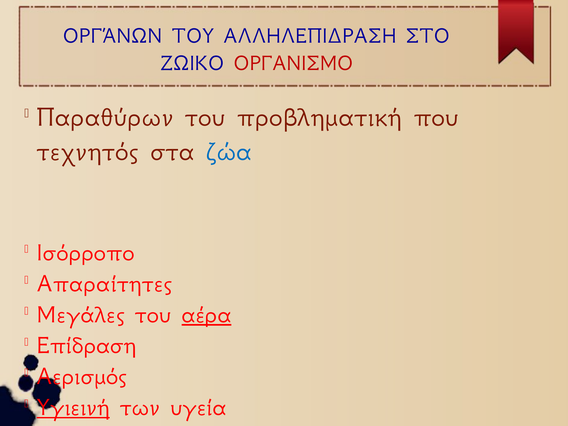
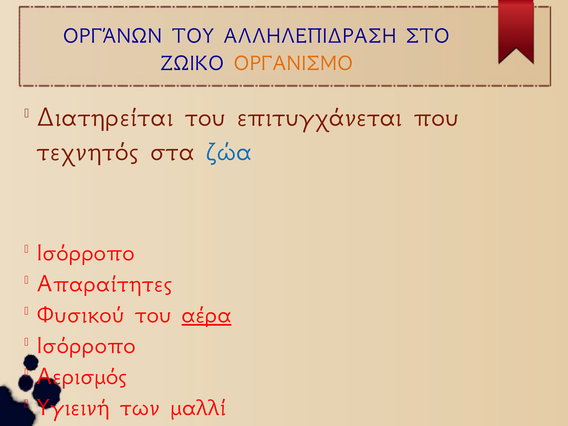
ΟΡΓΑΝΙΣΜΟ colour: red -> orange
Παραθύρων: Παραθύρων -> Διατηρείται
προβληματική: προβληματική -> επιτυγχάνεται
Μεγάλες: Μεγάλες -> Φυσικού
Επίδραση at (86, 345): Επίδραση -> Ισόρροπο
Υγιεινή underline: present -> none
υγεία: υγεία -> μαλλί
